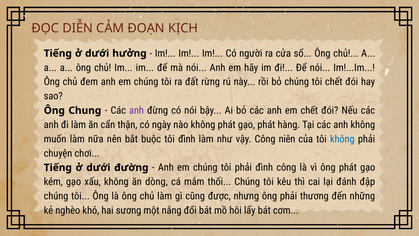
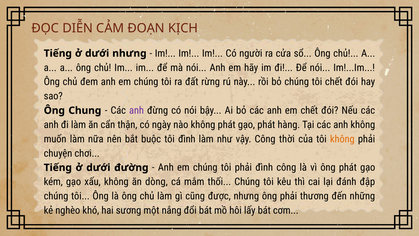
dưới hưởng: hưởng -> nhưng
niên: niên -> thời
không at (342, 139) colour: blue -> orange
